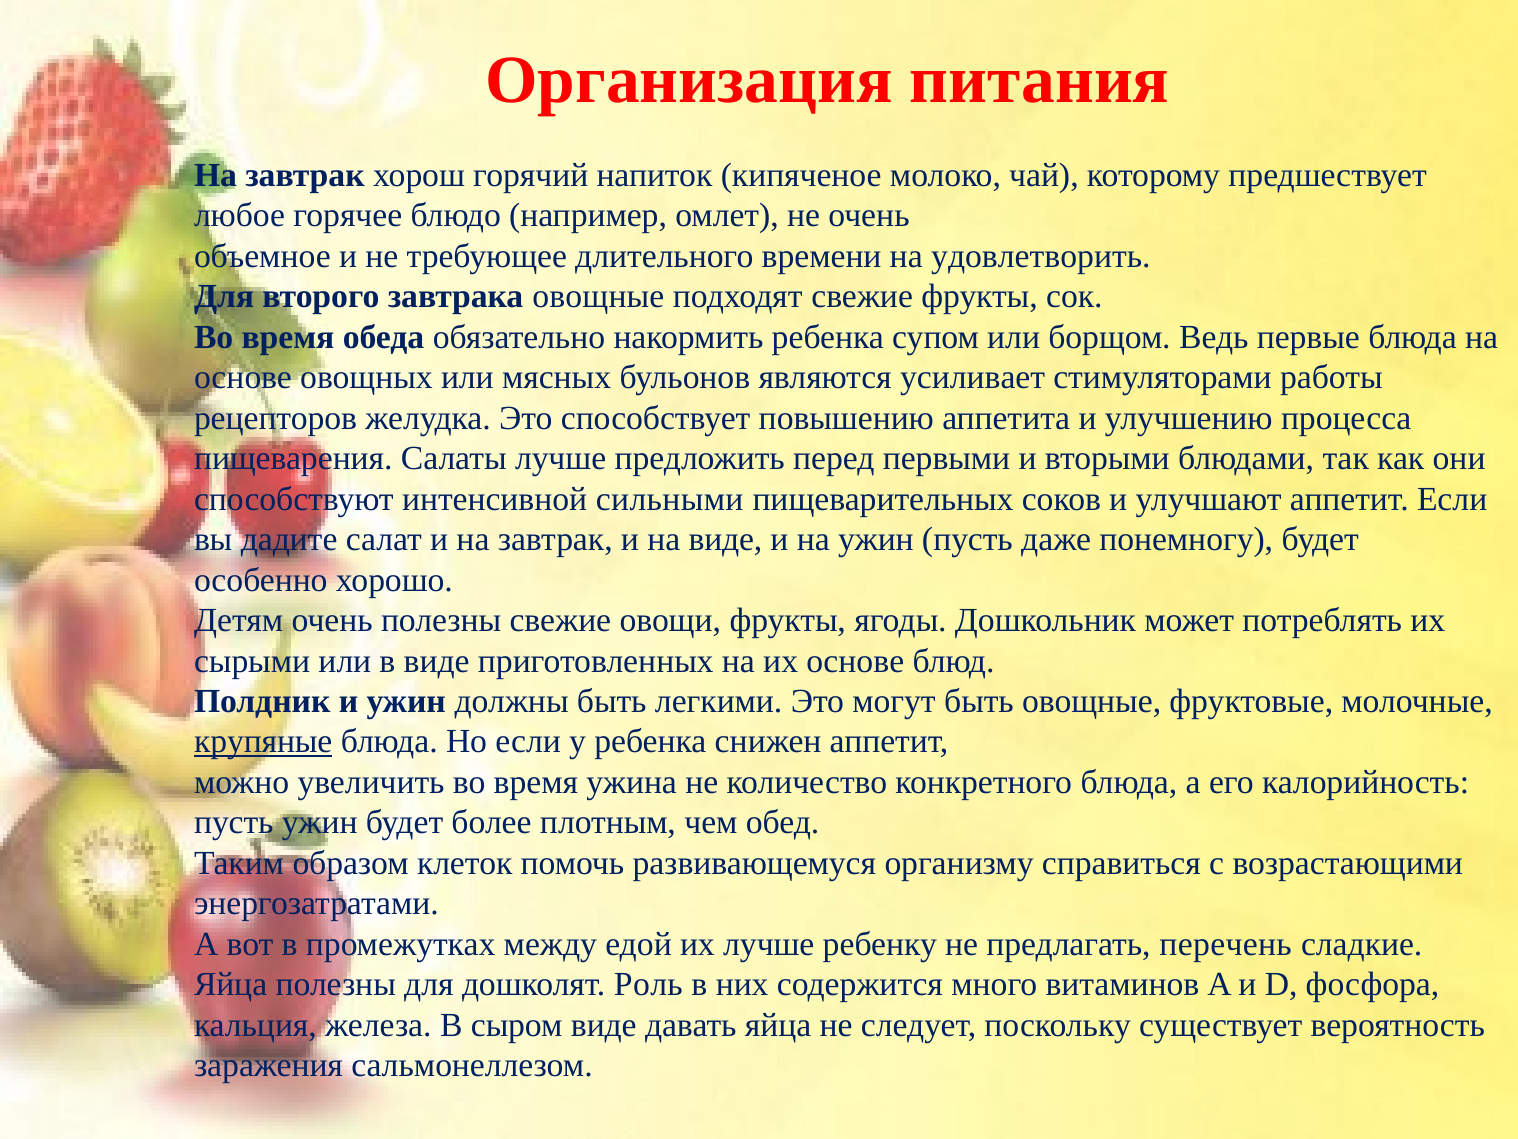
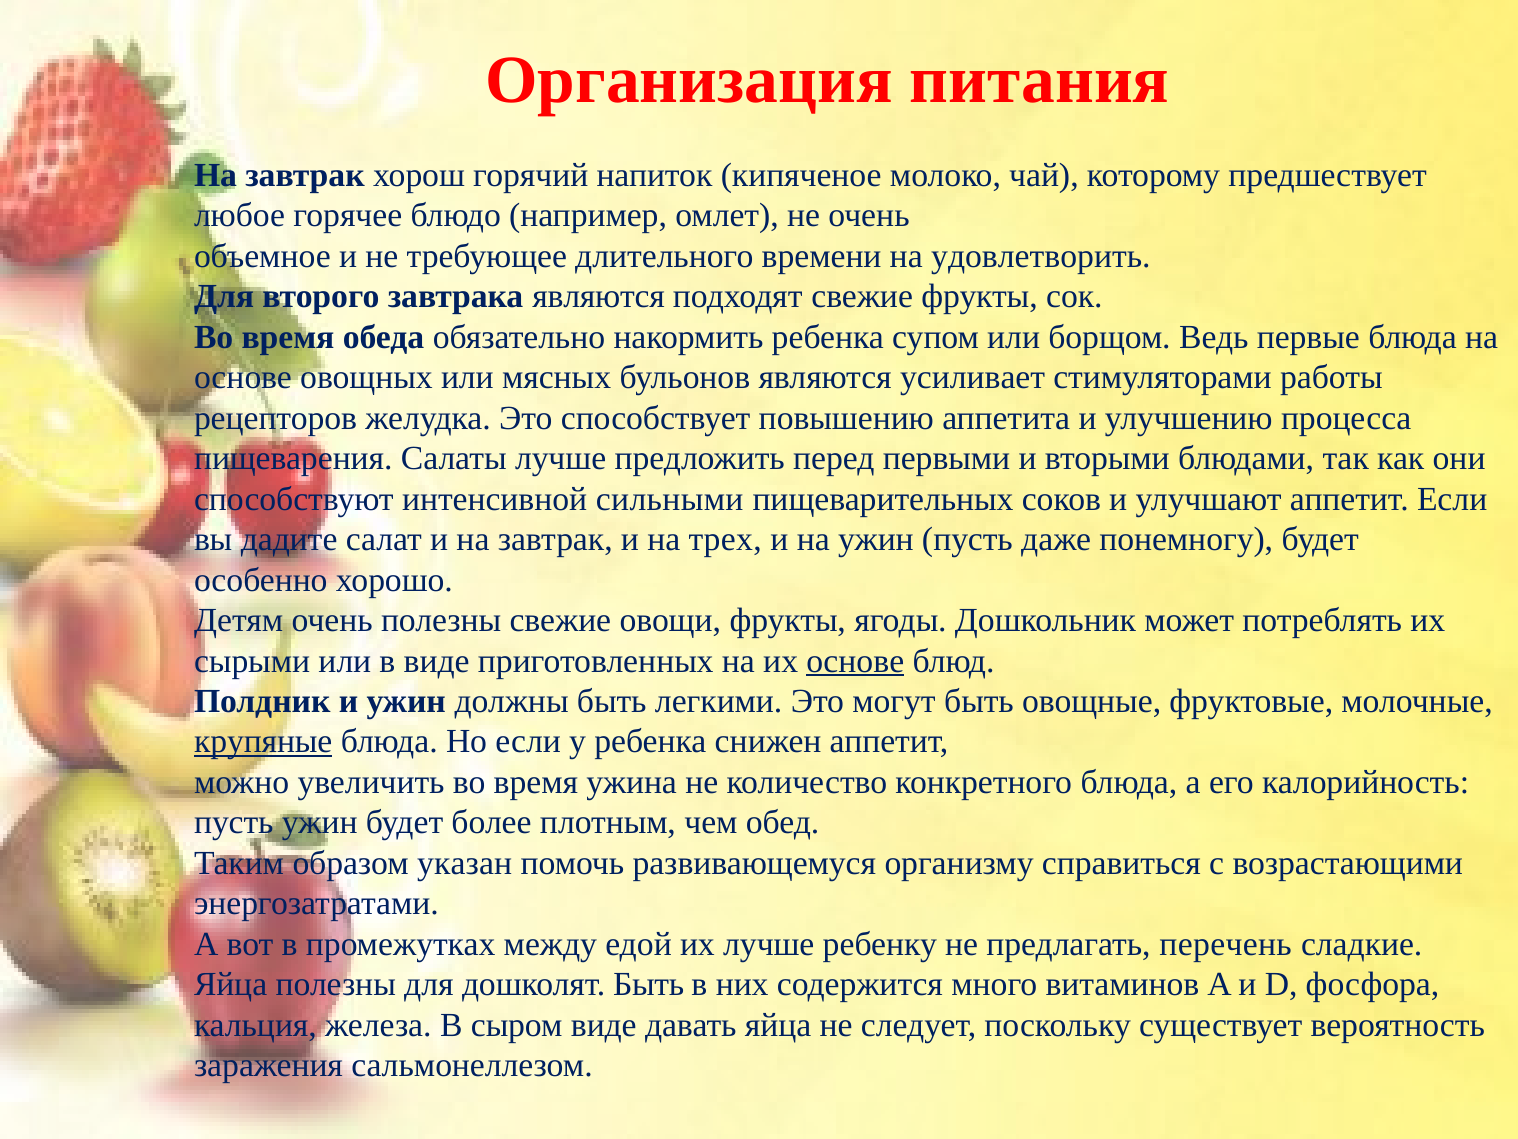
завтрака овощные: овощные -> являются
на виде: виде -> трех
основе at (855, 661) underline: none -> present
клеток: клеток -> указан
дошколят Роль: Роль -> Быть
